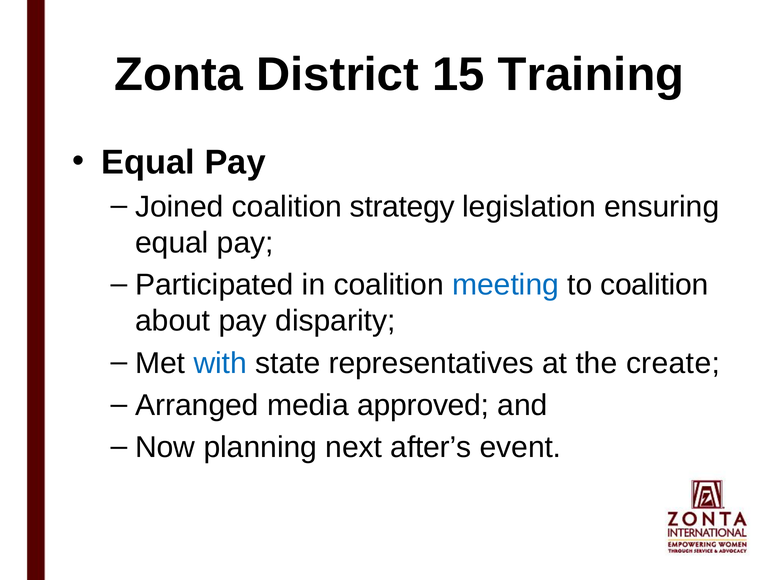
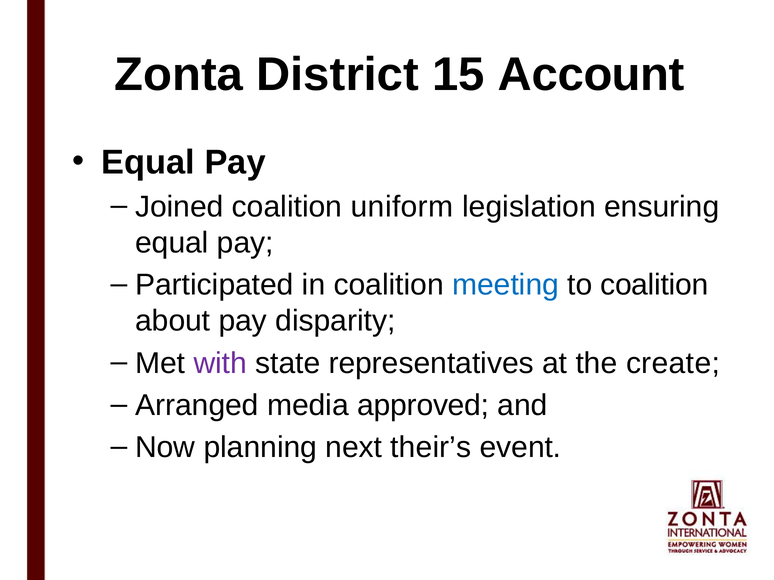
Training: Training -> Account
strategy: strategy -> uniform
with colour: blue -> purple
after’s: after’s -> their’s
